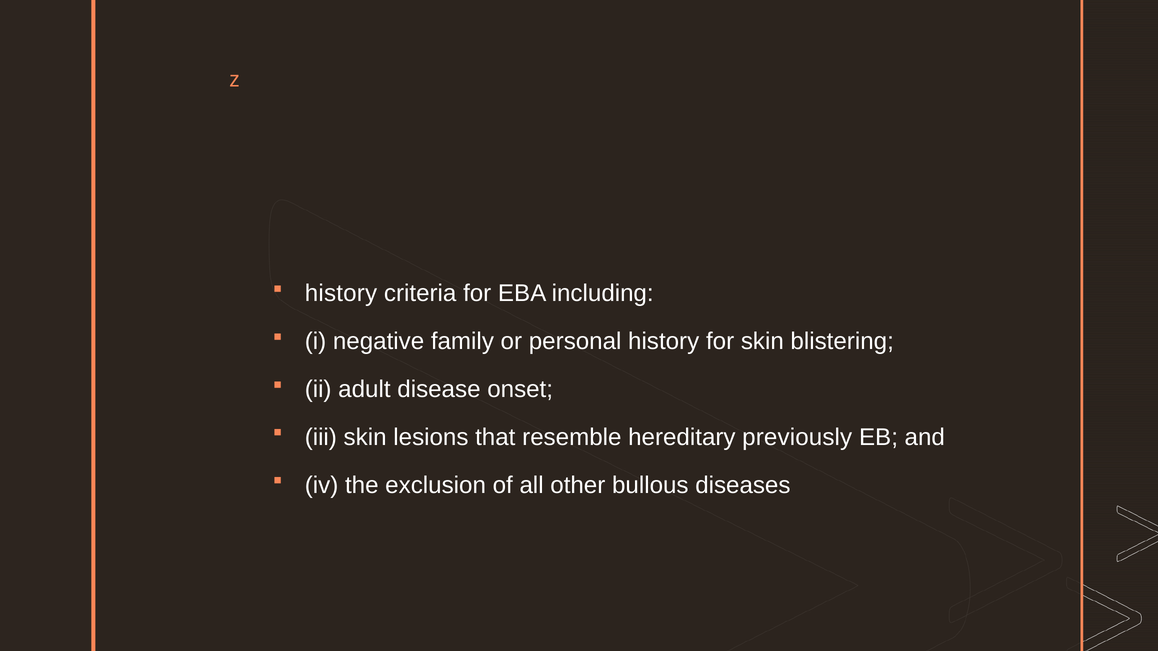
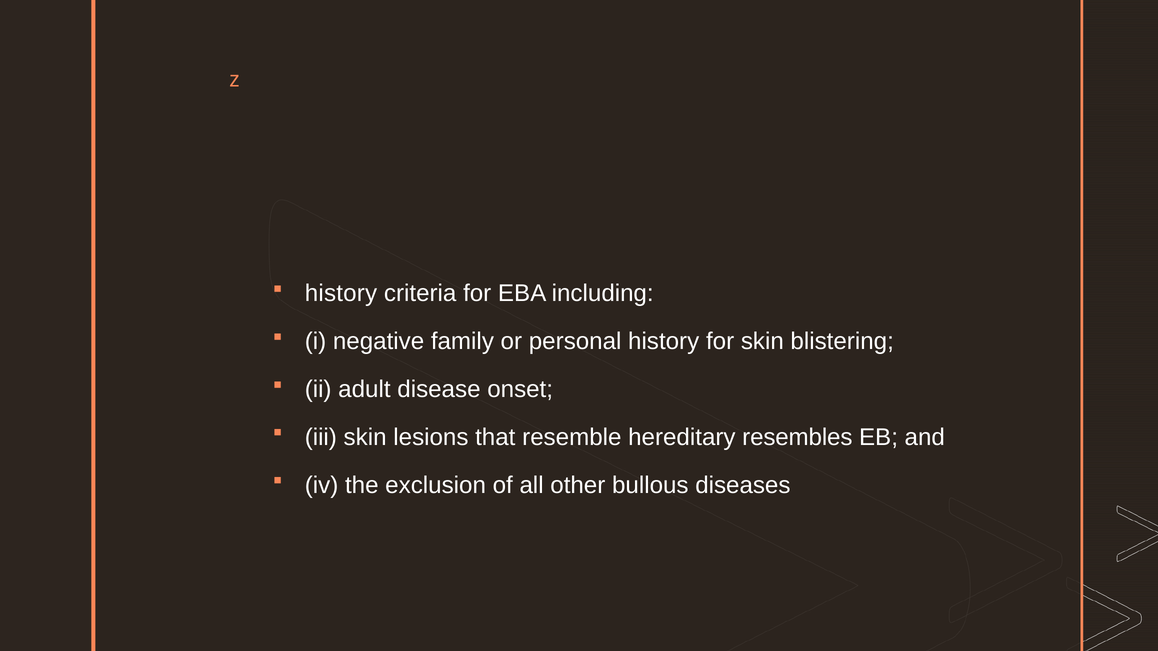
previously: previously -> resembles
